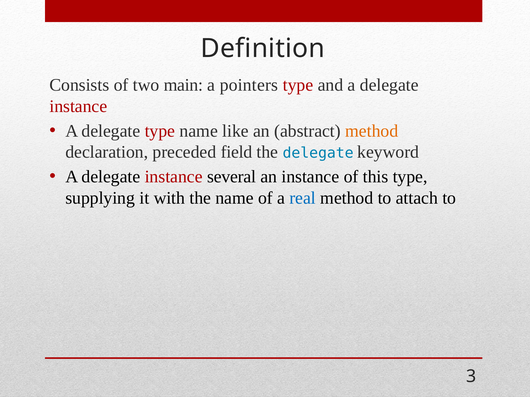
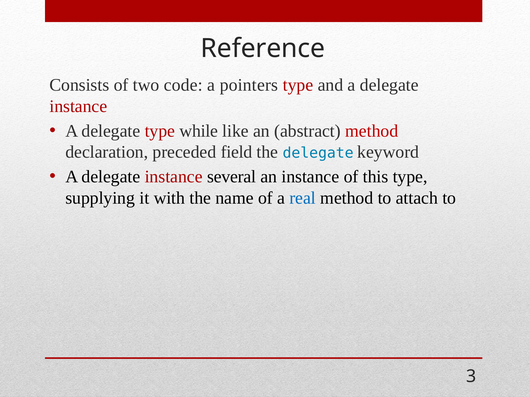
Definition: Definition -> Reference
main: main -> code
type name: name -> while
method at (372, 131) colour: orange -> red
